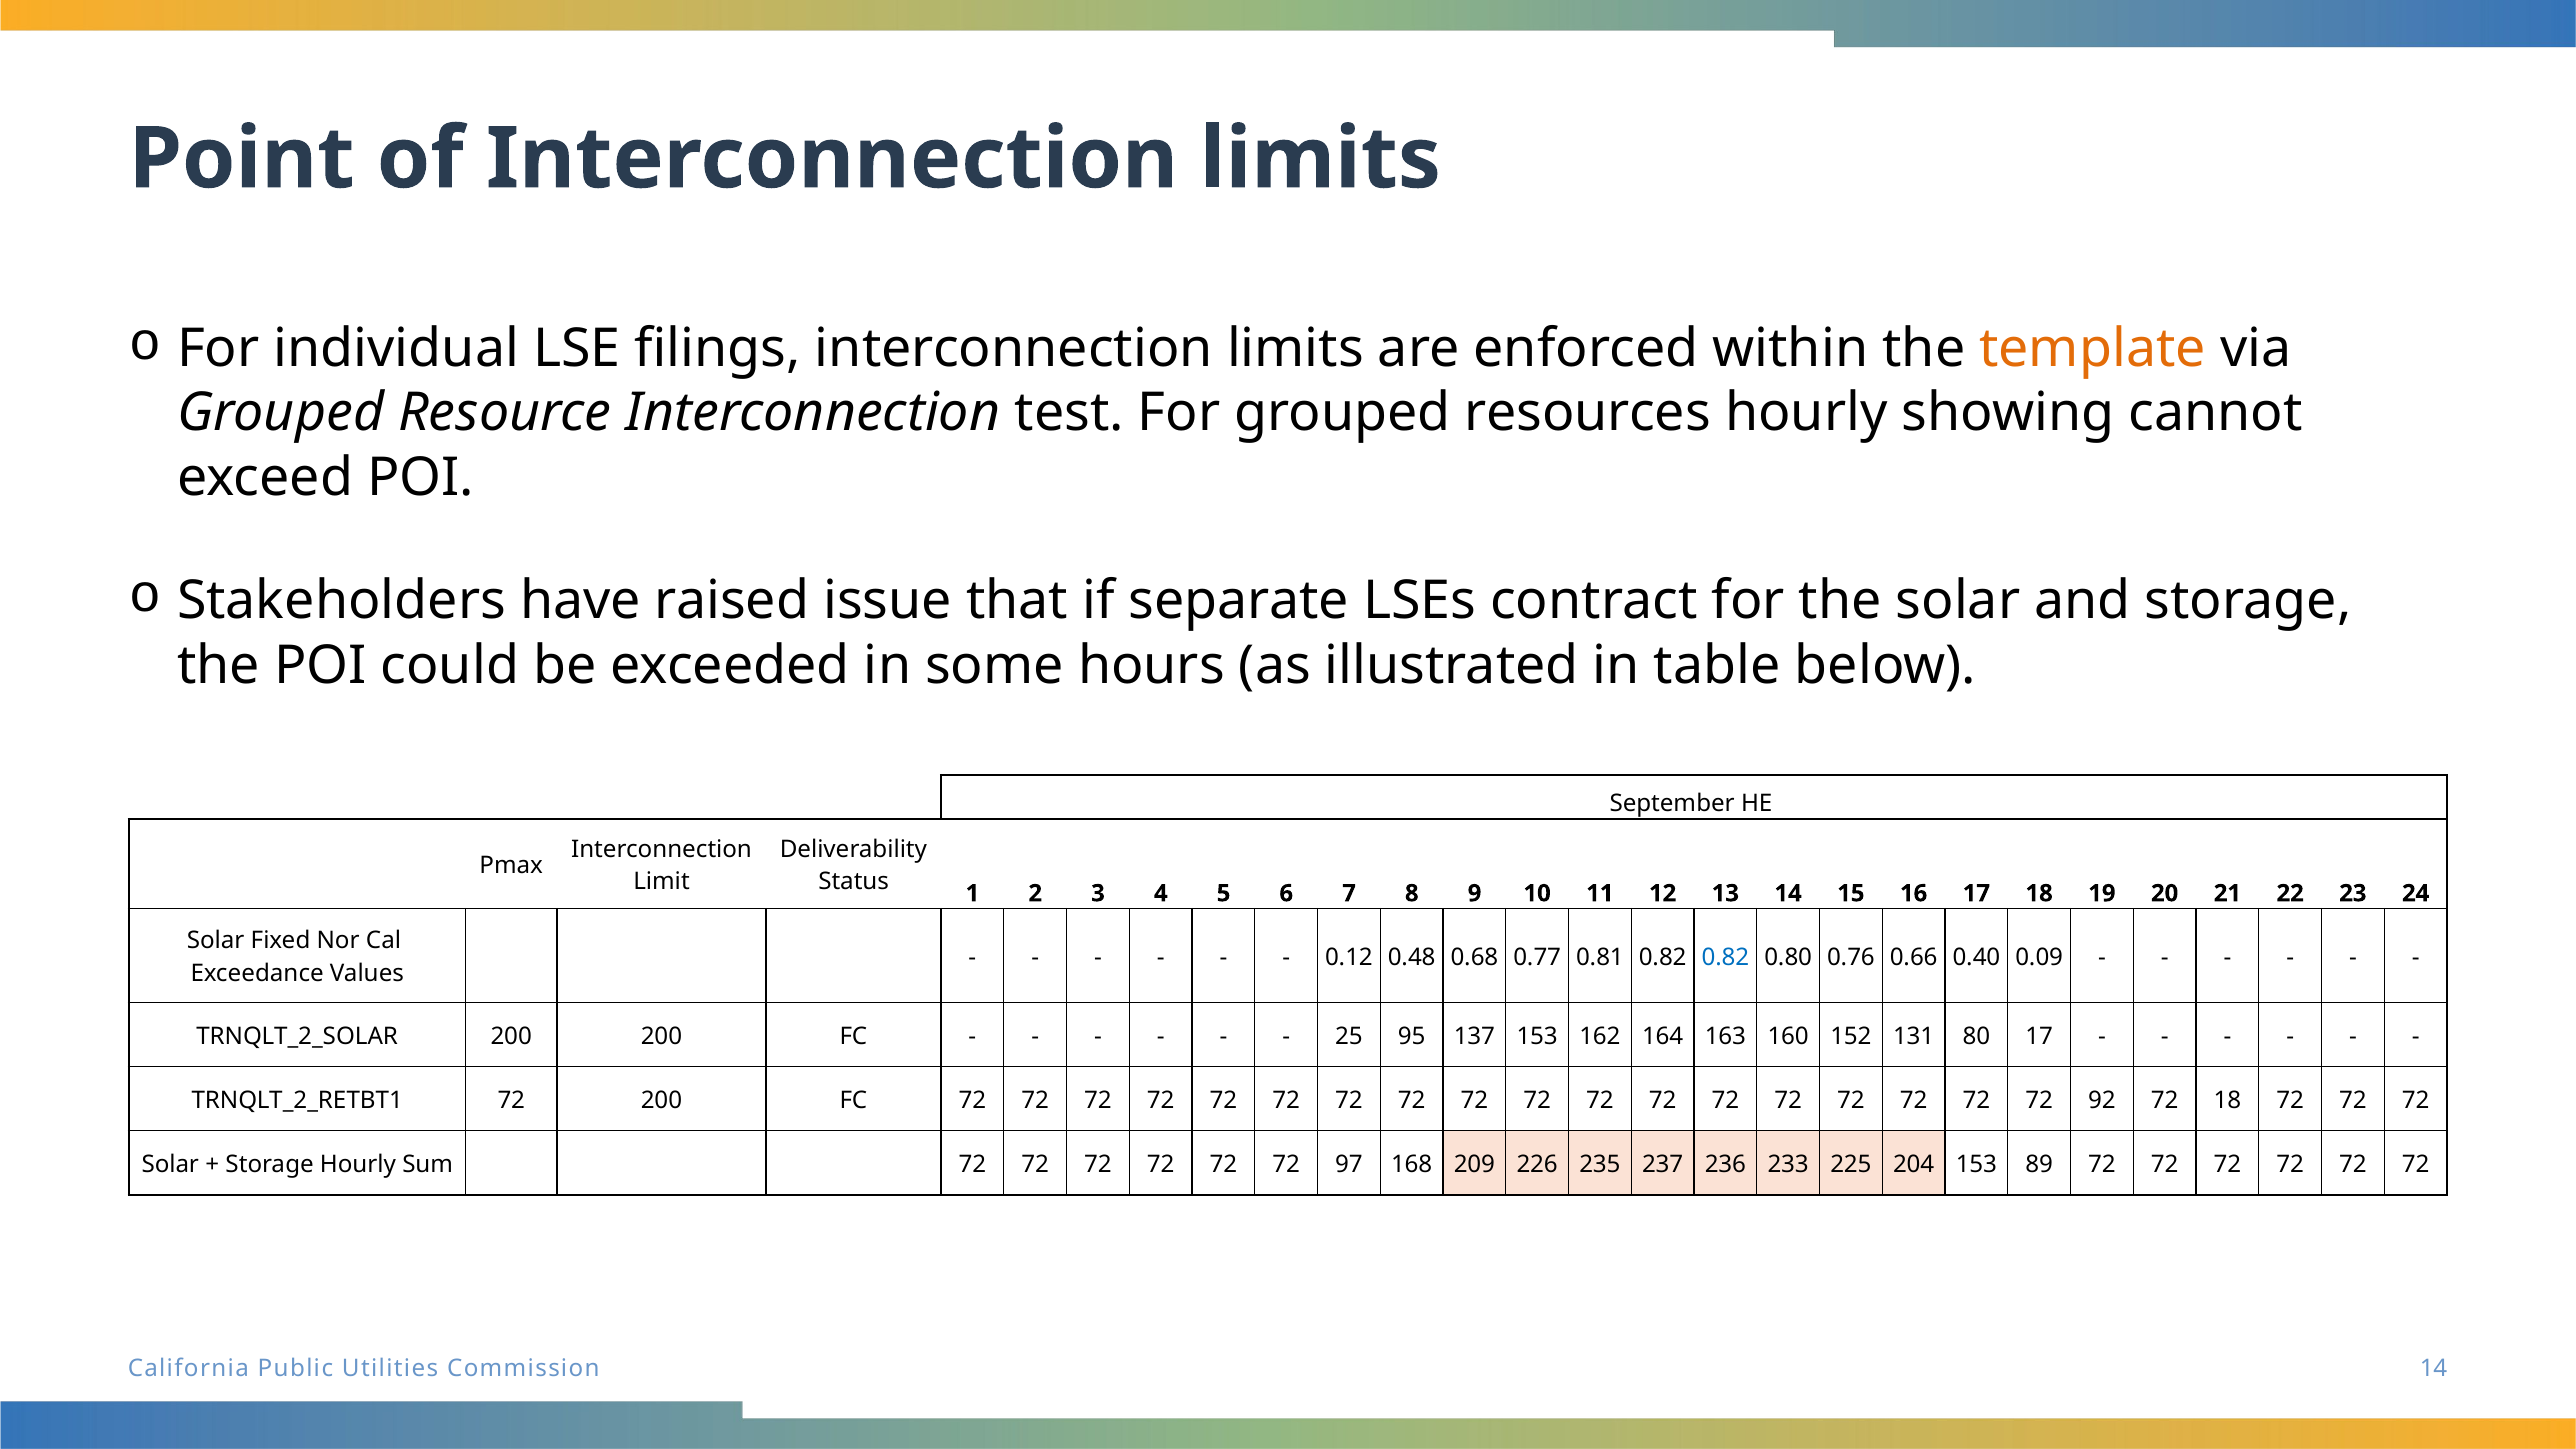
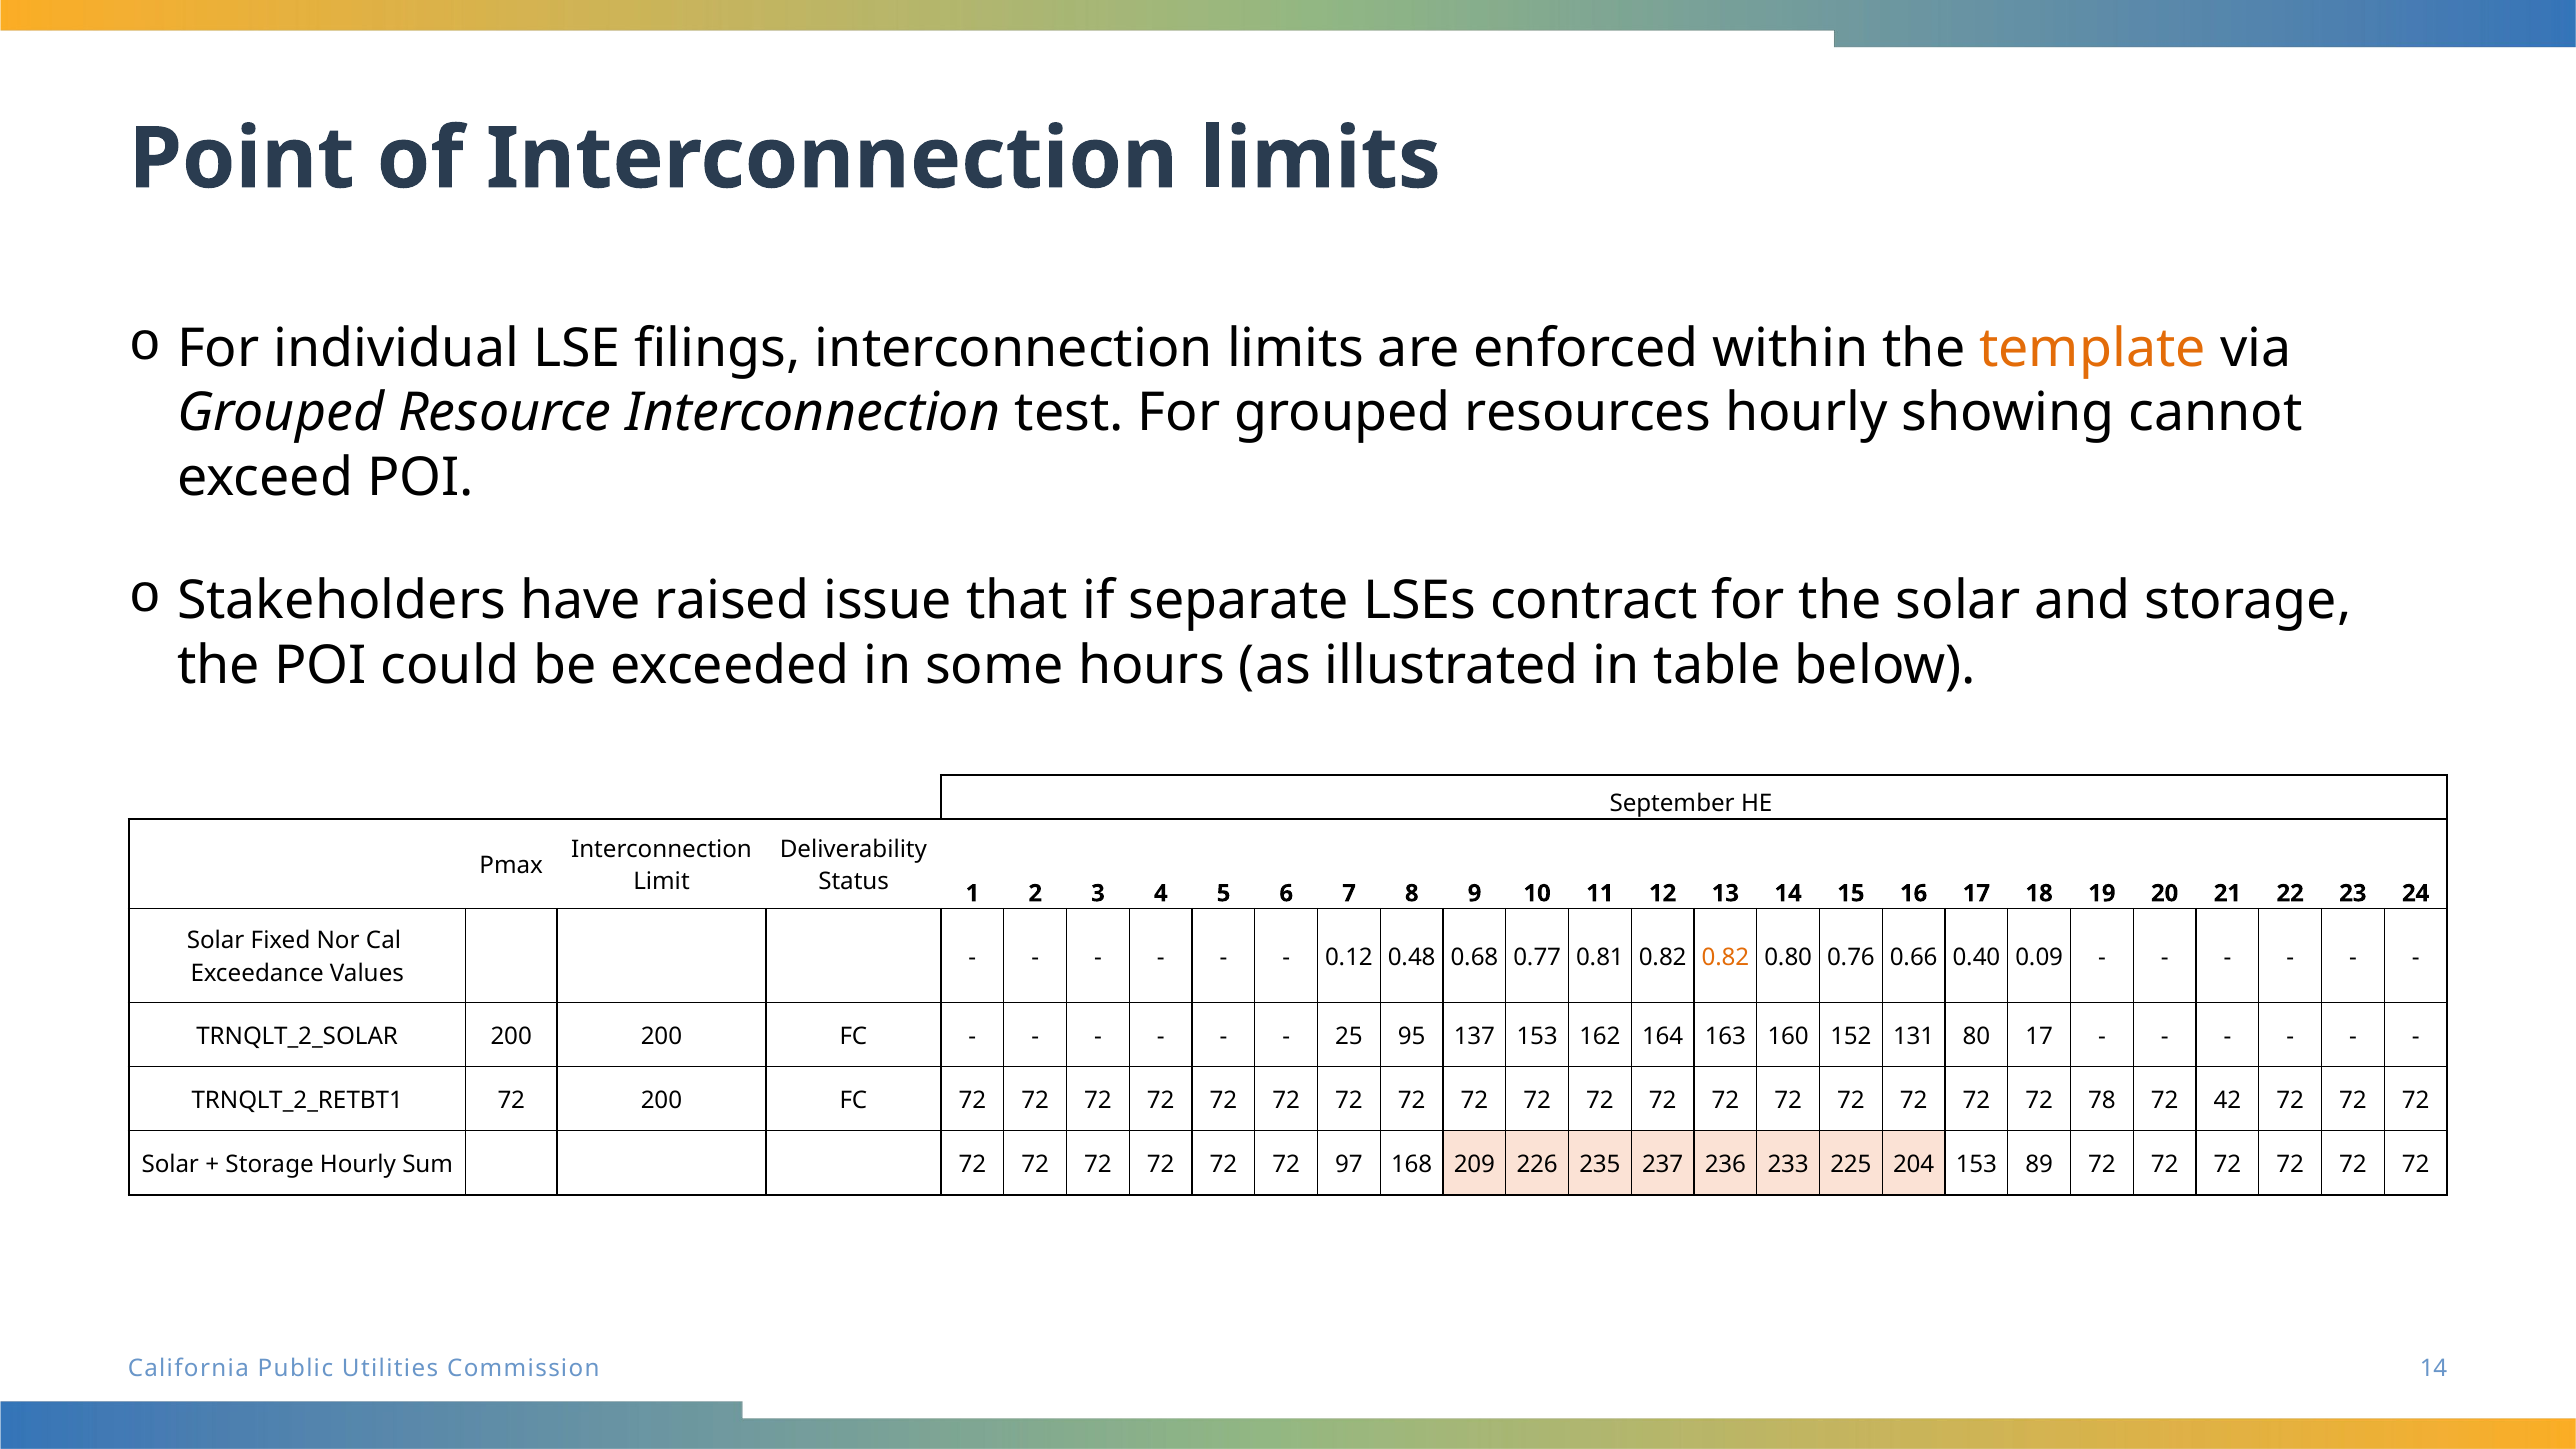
0.82 at (1725, 957) colour: blue -> orange
92: 92 -> 78
72 18: 18 -> 42
